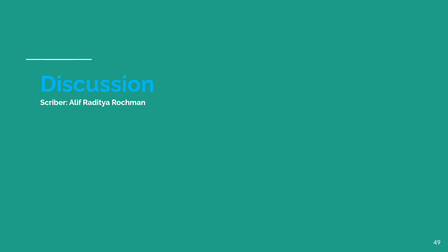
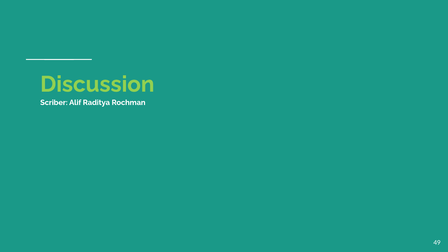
Discussion colour: light blue -> light green
